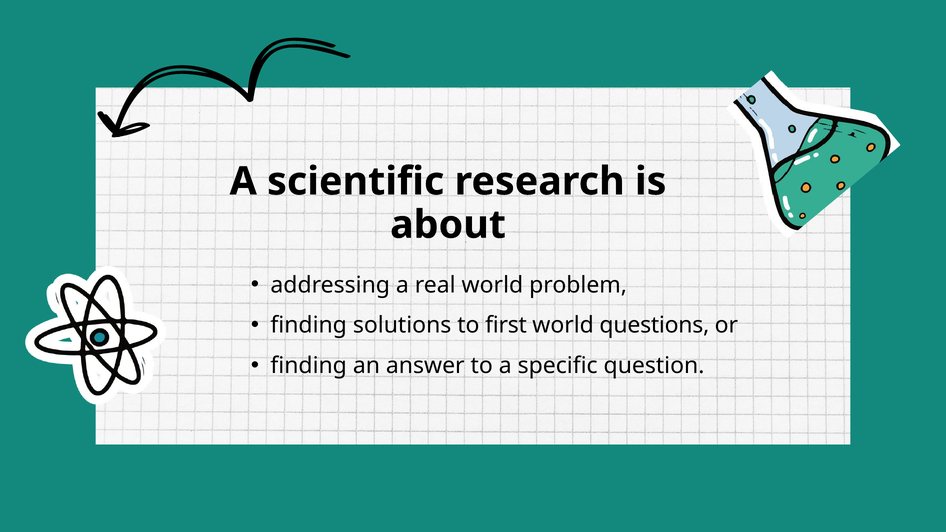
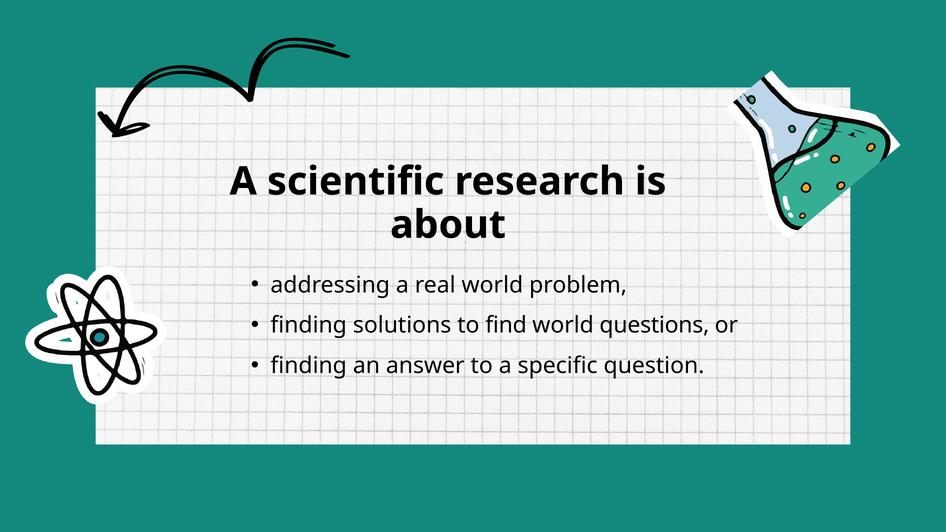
first: first -> find
